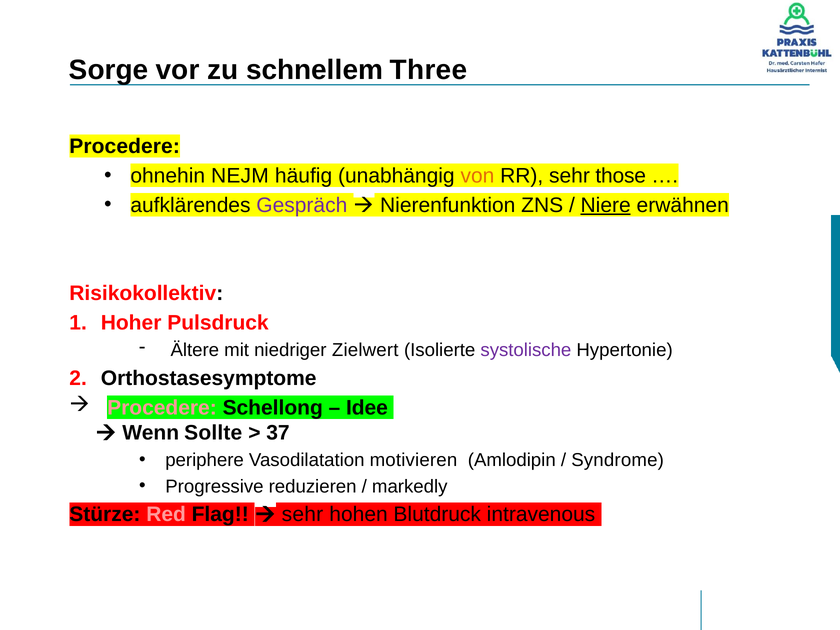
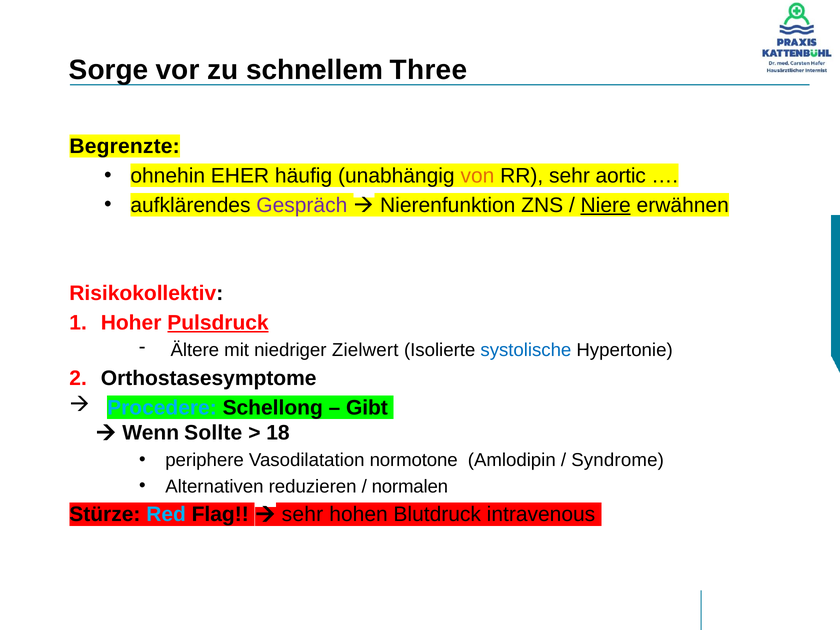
Procedere at (125, 146): Procedere -> Begrenzte
NEJM: NEJM -> EHER
those: those -> aortic
Pulsdruck underline: none -> present
systolische colour: purple -> blue
Procedere at (162, 408) colour: pink -> light blue
Idee: Idee -> Gibt
37: 37 -> 18
motivieren: motivieren -> normotone
Progressive: Progressive -> Alternativen
markedly: markedly -> normalen
Red colour: pink -> light blue
